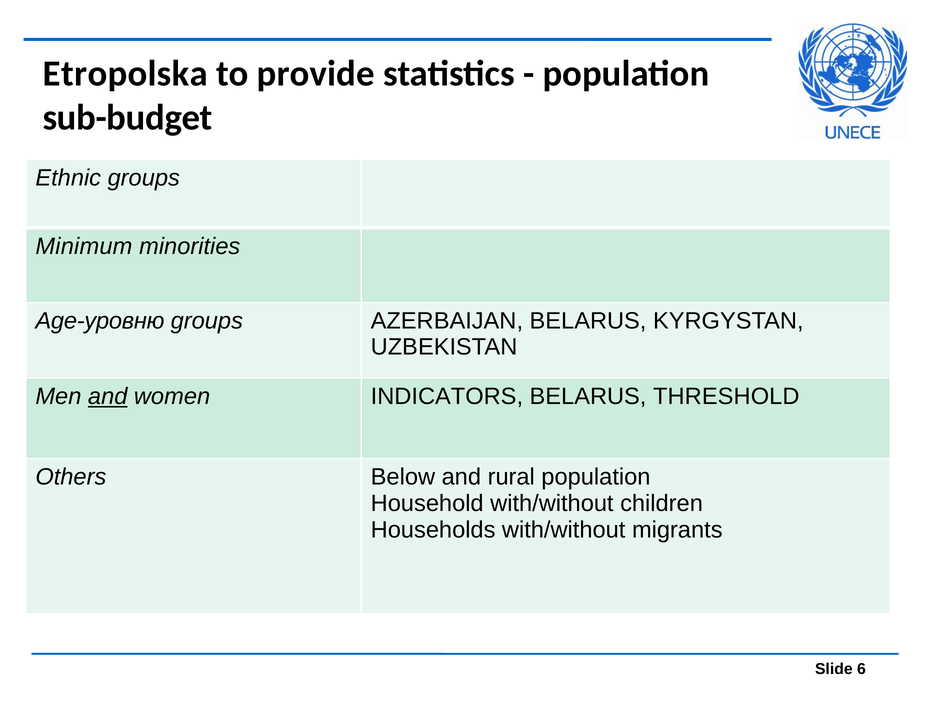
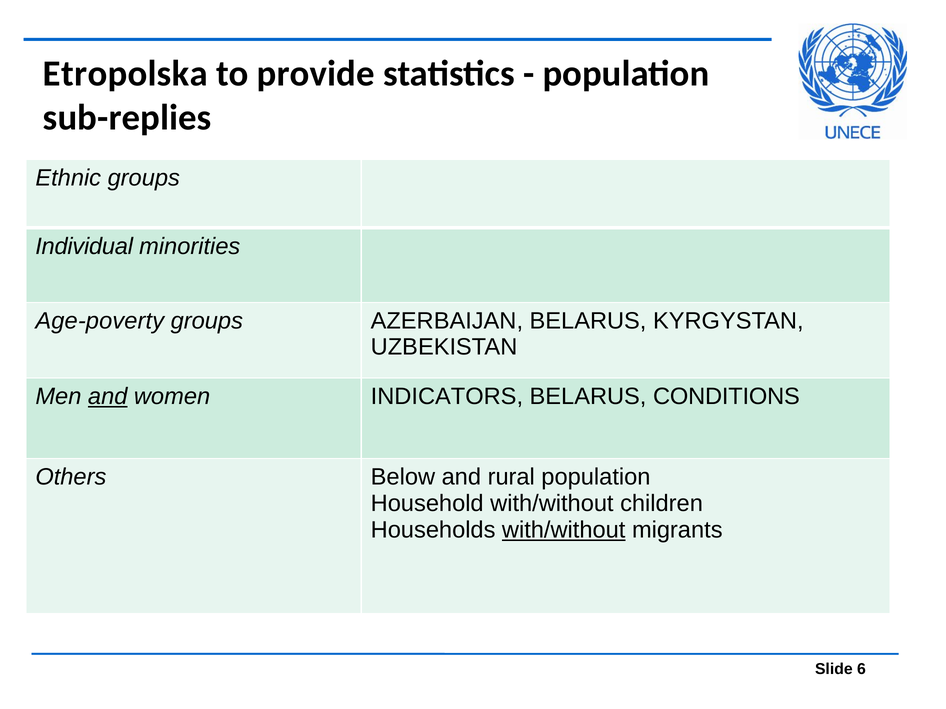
sub-budget: sub-budget -> sub-replies
Minimum: Minimum -> Individual
Age-уровню: Age-уровню -> Age-poverty
THRESHOLD: THRESHOLD -> CONDITIONS
with/without at (564, 530) underline: none -> present
